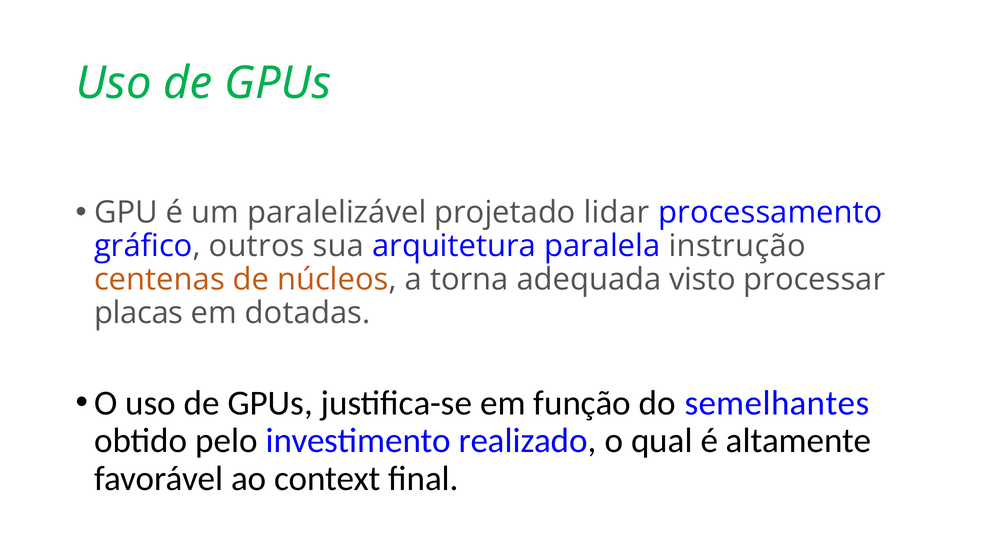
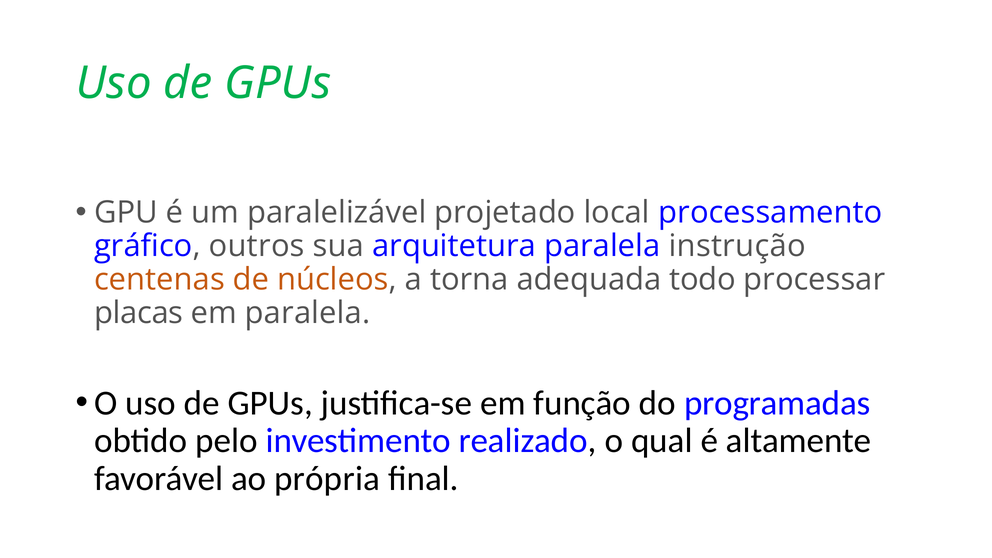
lidar: lidar -> local
visto: visto -> todo
em dotadas: dotadas -> paralela
semelhantes: semelhantes -> programadas
context: context -> própria
